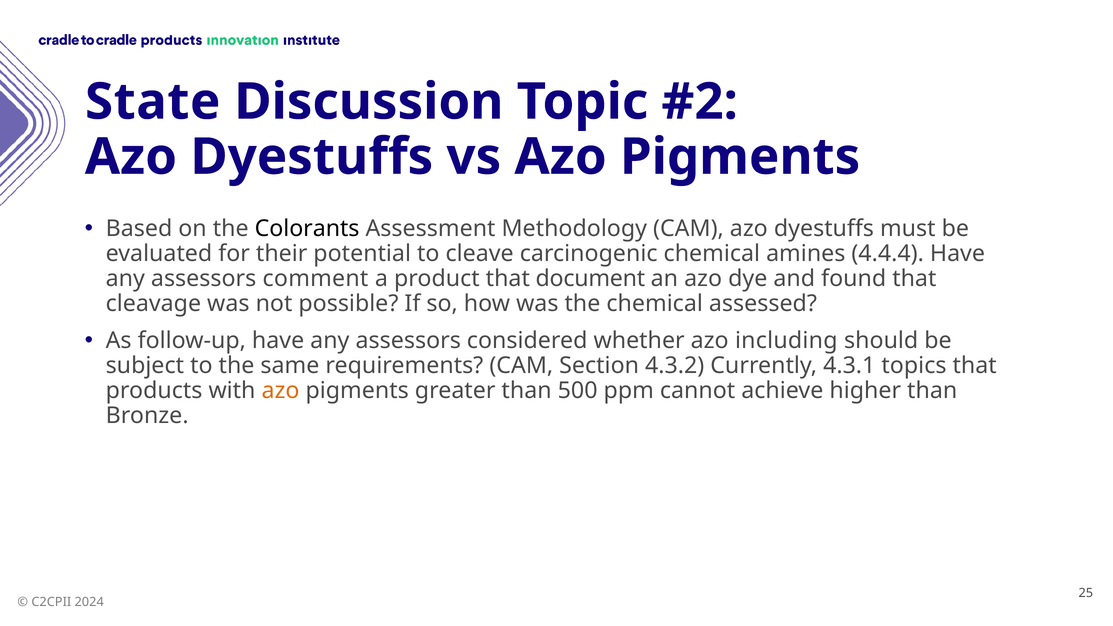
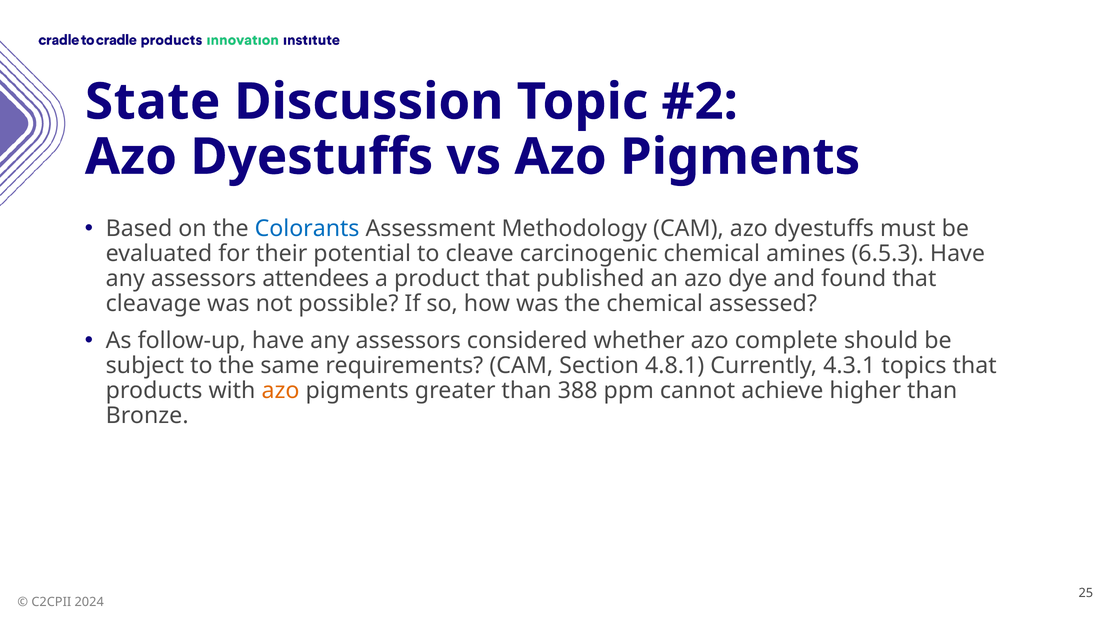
Colorants colour: black -> blue
4.4.4: 4.4.4 -> 6.5.3
comment: comment -> attendees
document: document -> published
including: including -> complete
4.3.2: 4.3.2 -> 4.8.1
500: 500 -> 388
